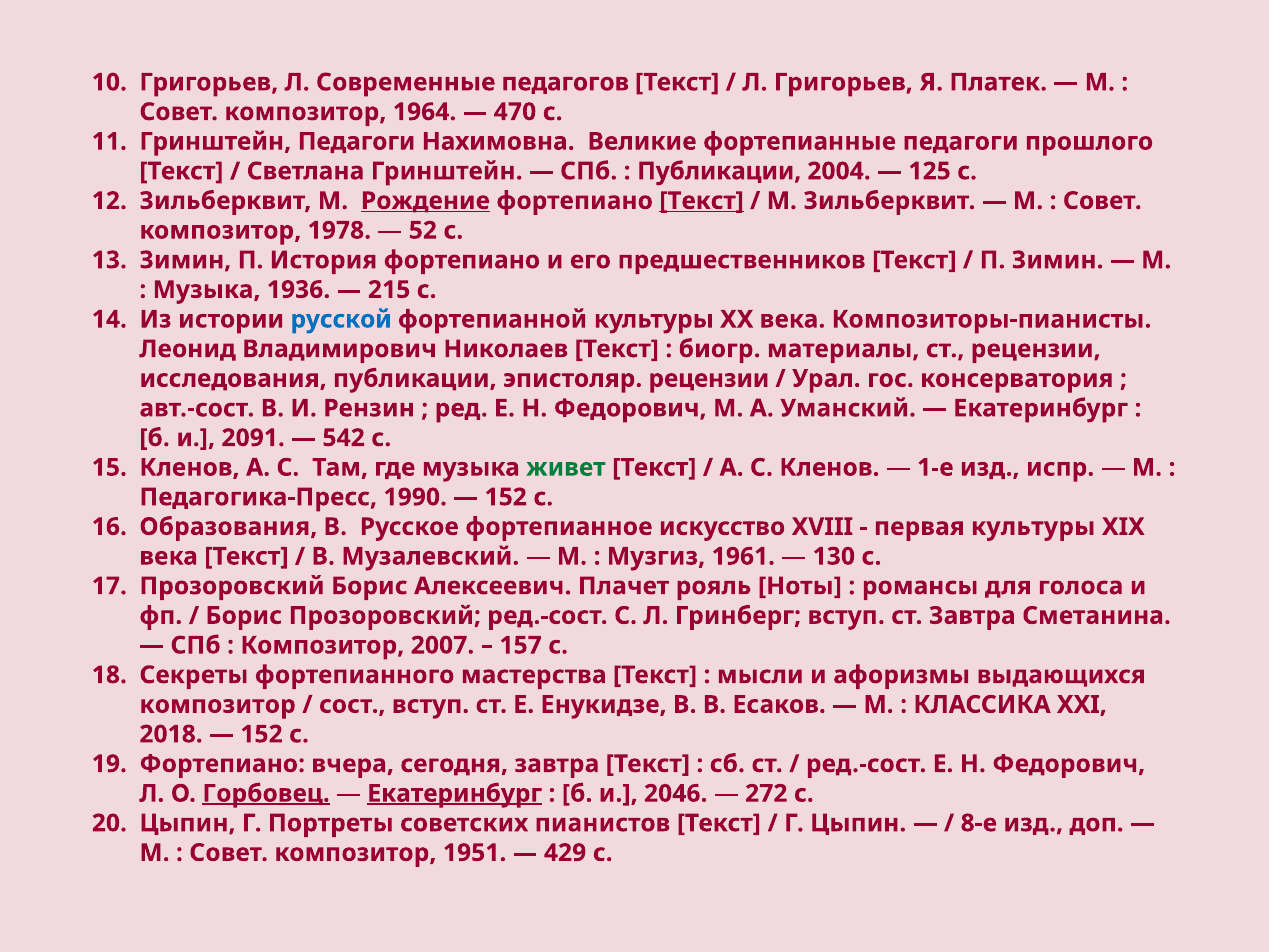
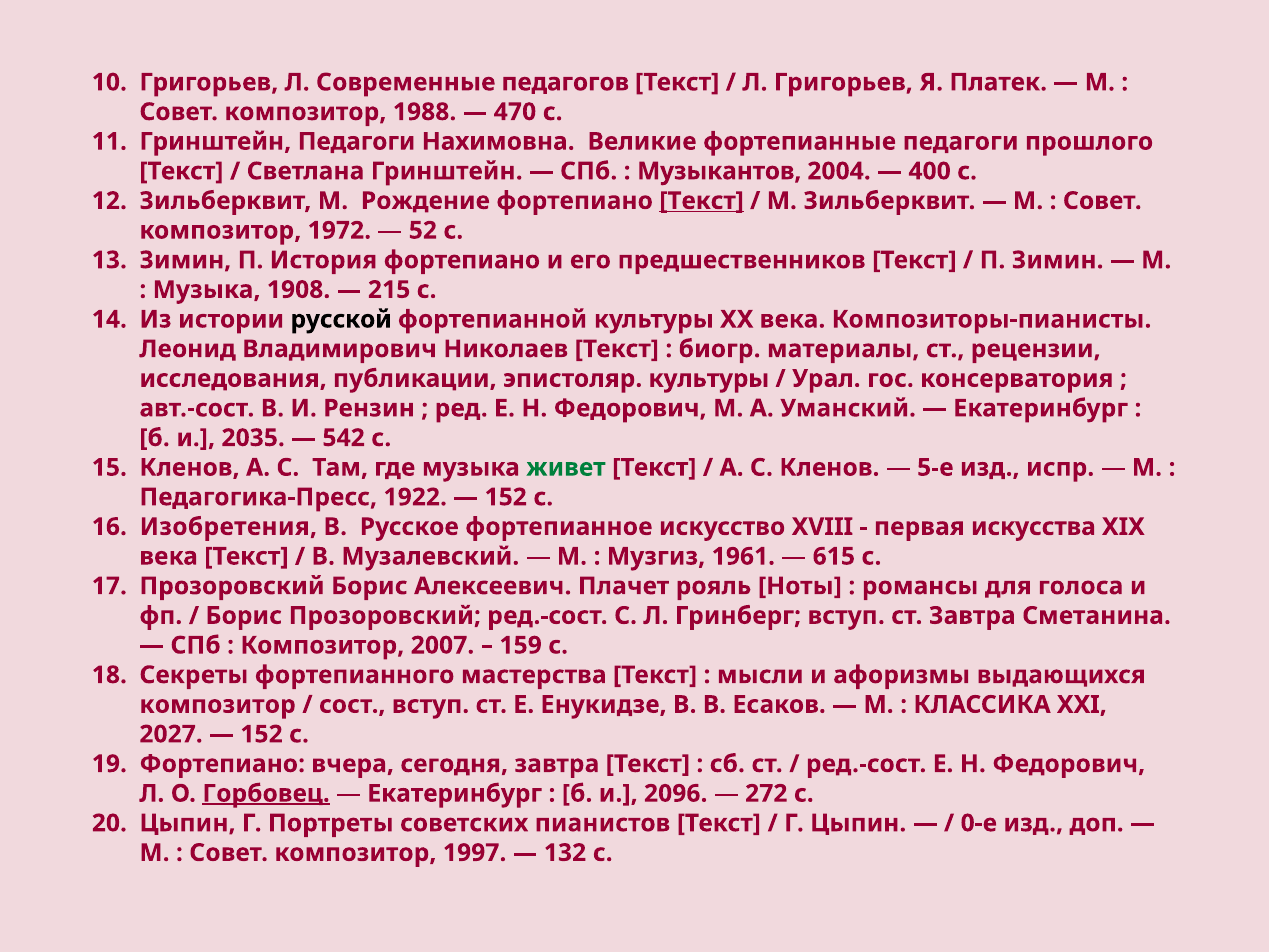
1964: 1964 -> 1988
Публикации at (719, 171): Публикации -> Музыкантов
125: 125 -> 400
Рождение underline: present -> none
1978: 1978 -> 1972
1936: 1936 -> 1908
русской colour: blue -> black
эпистоляр рецензии: рецензии -> культуры
2091: 2091 -> 2035
1-е: 1-е -> 5-е
1990: 1990 -> 1922
Образования: Образования -> Изобретения
первая культуры: культуры -> искусства
130: 130 -> 615
157: 157 -> 159
2018: 2018 -> 2027
Екатеринбург at (455, 793) underline: present -> none
2046: 2046 -> 2096
8-е: 8-е -> 0-е
1951: 1951 -> 1997
429: 429 -> 132
